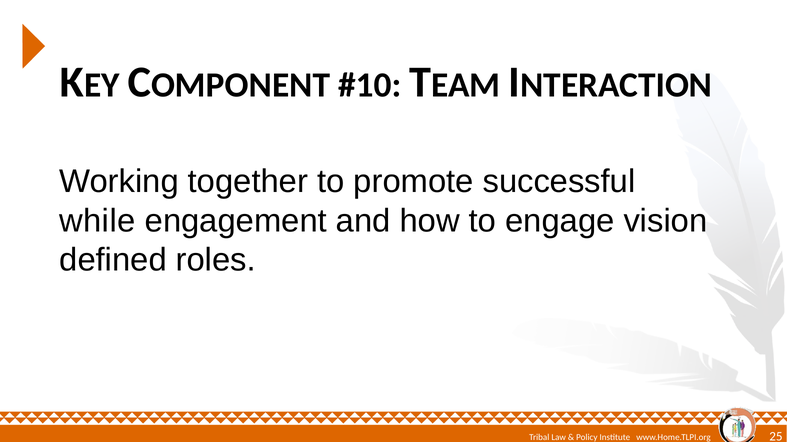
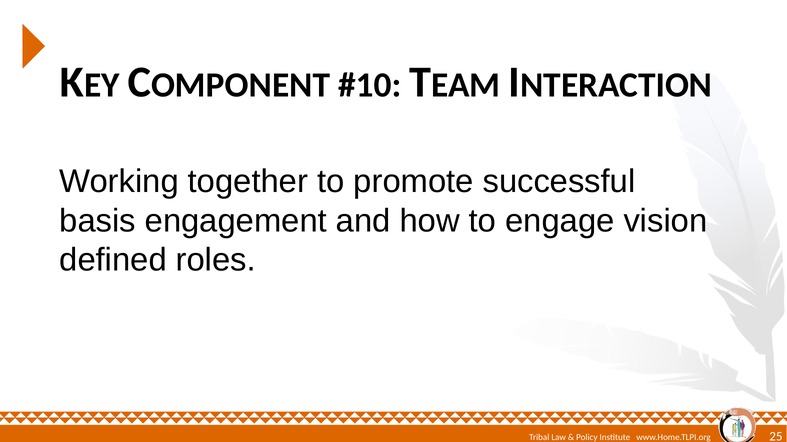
while: while -> basis
